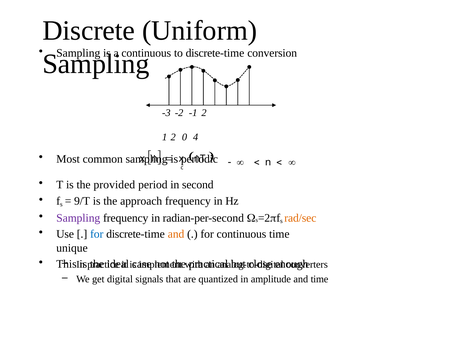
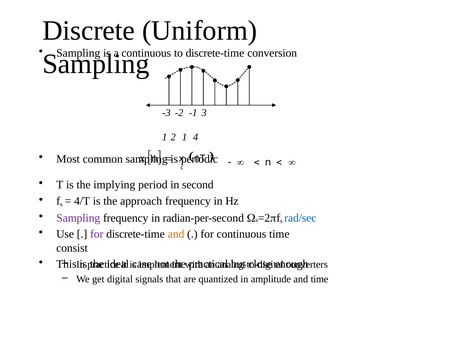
-1 2: 2 -> 3
2 0: 0 -> 1
provided: provided -> implying
9/T: 9/T -> 4/T
rad/sec colour: orange -> blue
for at (97, 234) colour: blue -> purple
unique: unique -> consist
